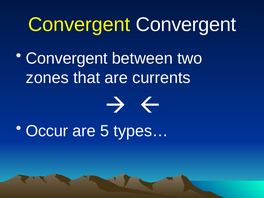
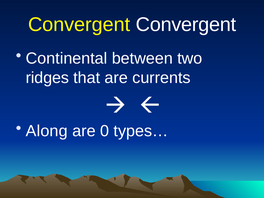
Convergent at (67, 58): Convergent -> Continental
zones: zones -> ridges
Occur: Occur -> Along
5: 5 -> 0
